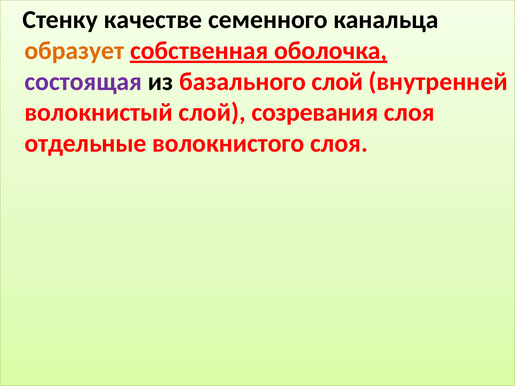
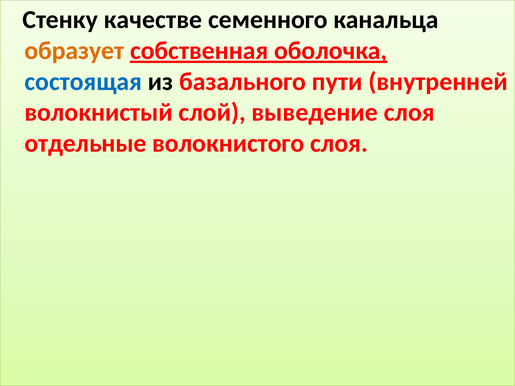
состоящая colour: purple -> blue
базального слой: слой -> пути
созревания: созревания -> выведение
